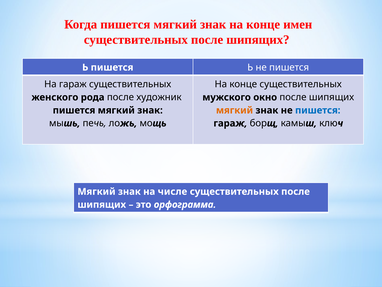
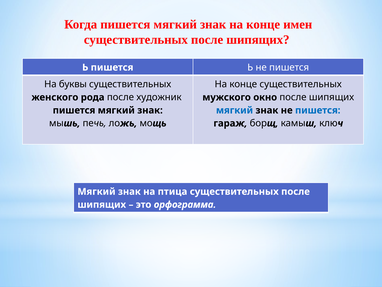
На гараж: гараж -> буквы
мягкий at (235, 110) colour: orange -> blue
числе: числе -> птица
